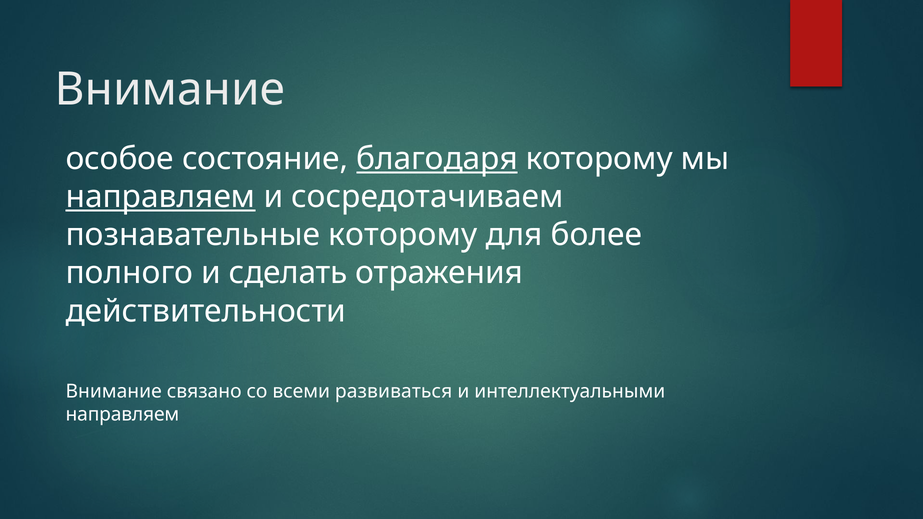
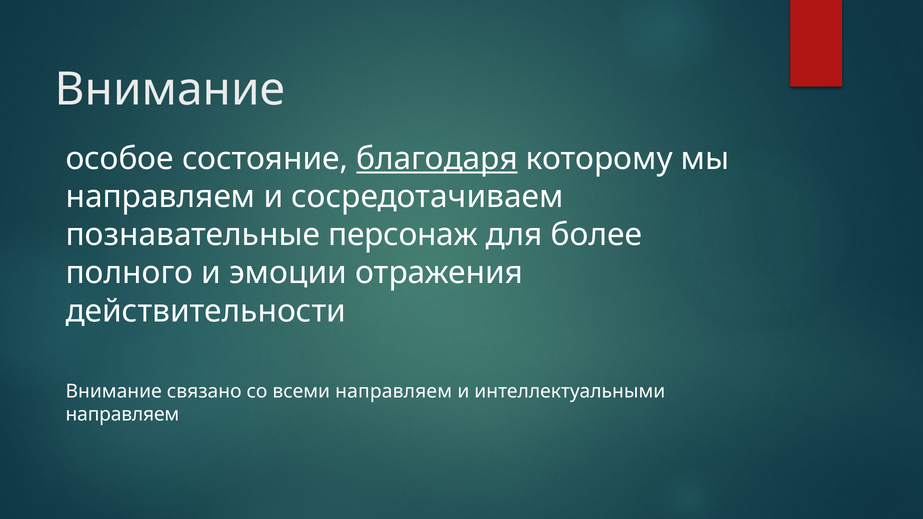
направляем at (160, 197) underline: present -> none
познавательные которому: которому -> персонаж
сделать: сделать -> эмоции
всеми развиваться: развиваться -> направляем
